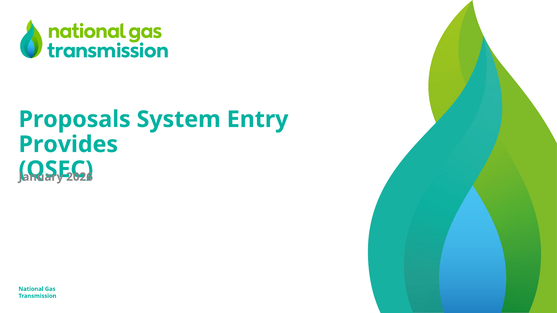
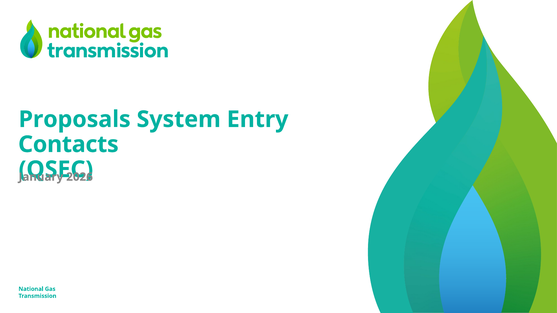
Provides: Provides -> Contacts
